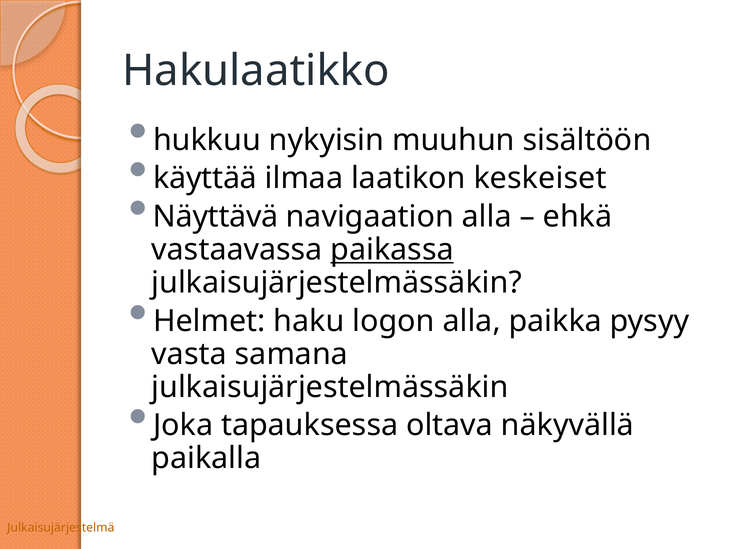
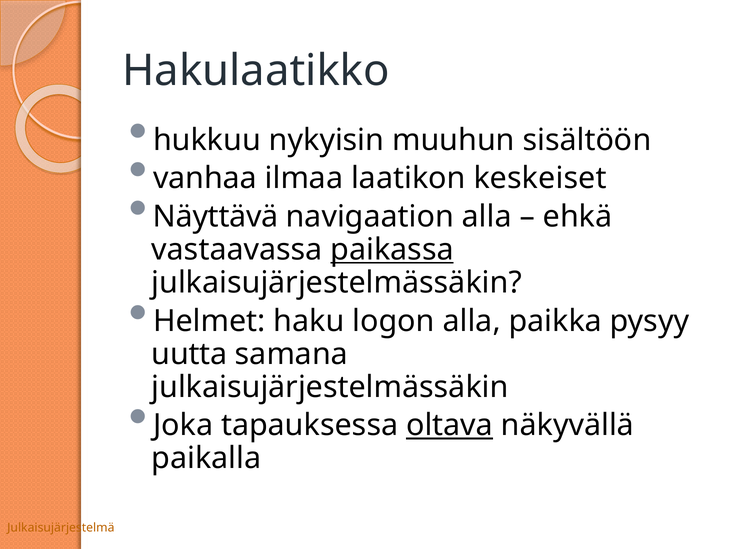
käyttää: käyttää -> vanhaa
vasta: vasta -> uutta
oltava underline: none -> present
